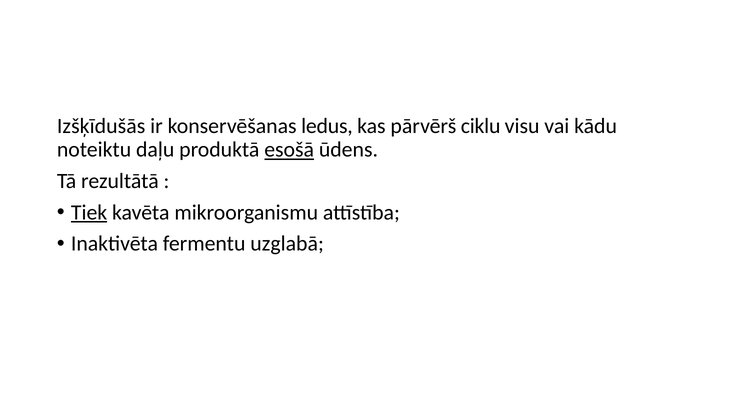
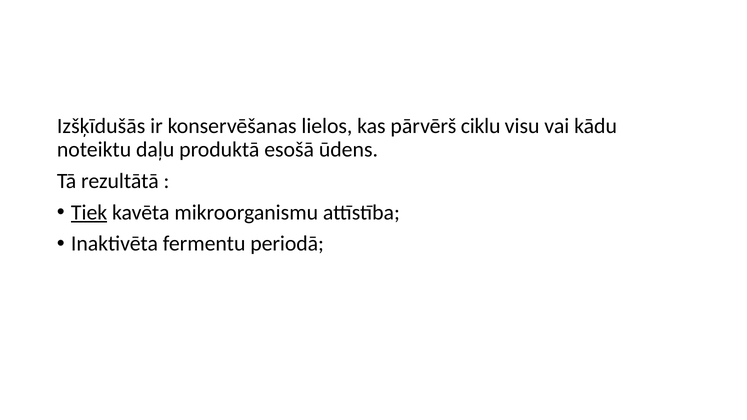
ledus: ledus -> lielos
esošā underline: present -> none
uzglabā: uzglabā -> periodā
